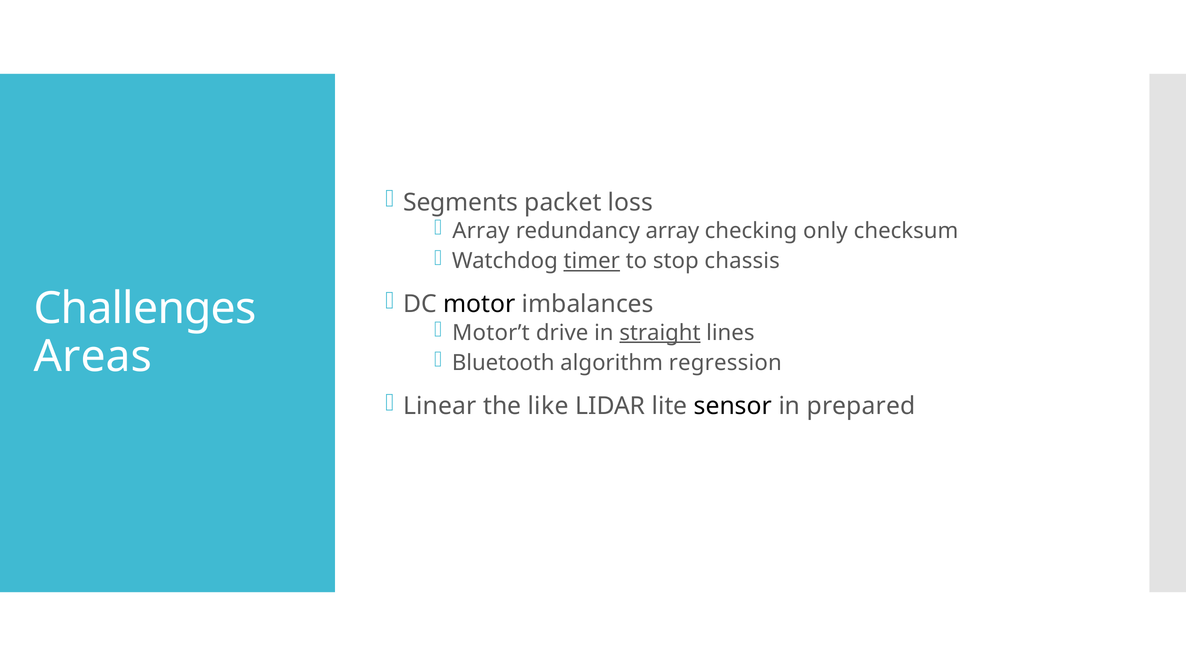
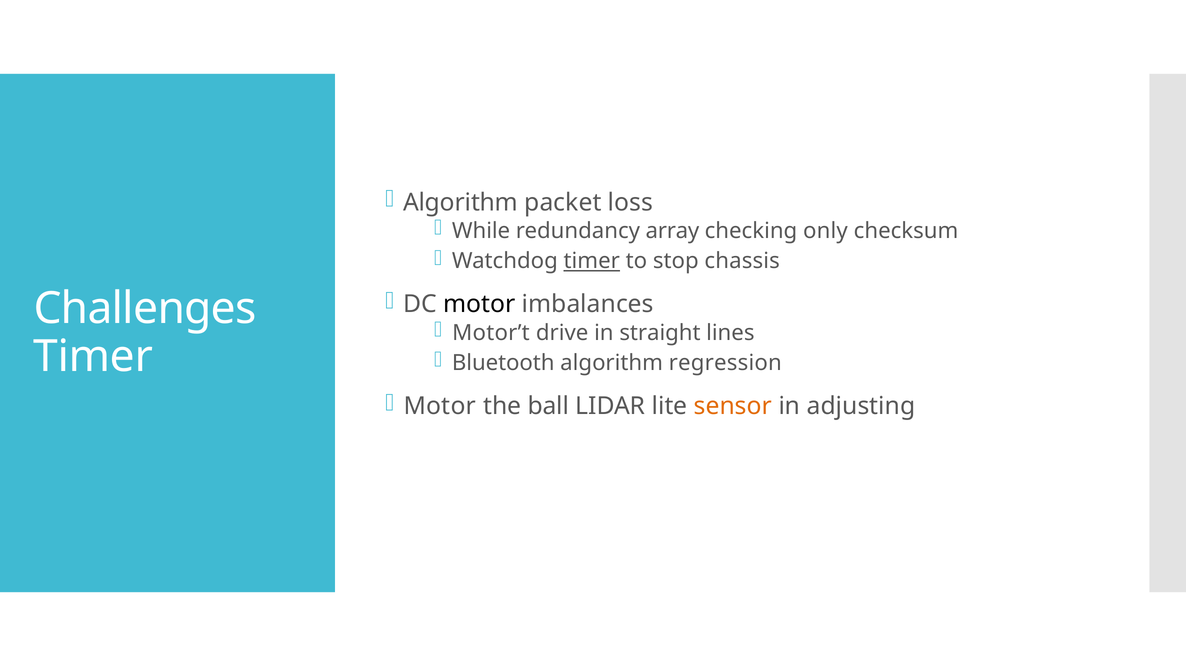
Segments at (461, 202): Segments -> Algorithm
Array at (481, 231): Array -> While
straight underline: present -> none
Areas at (93, 357): Areas -> Timer
Linear at (440, 406): Linear -> Motor
like: like -> ball
sensor colour: black -> orange
prepared: prepared -> adjusting
